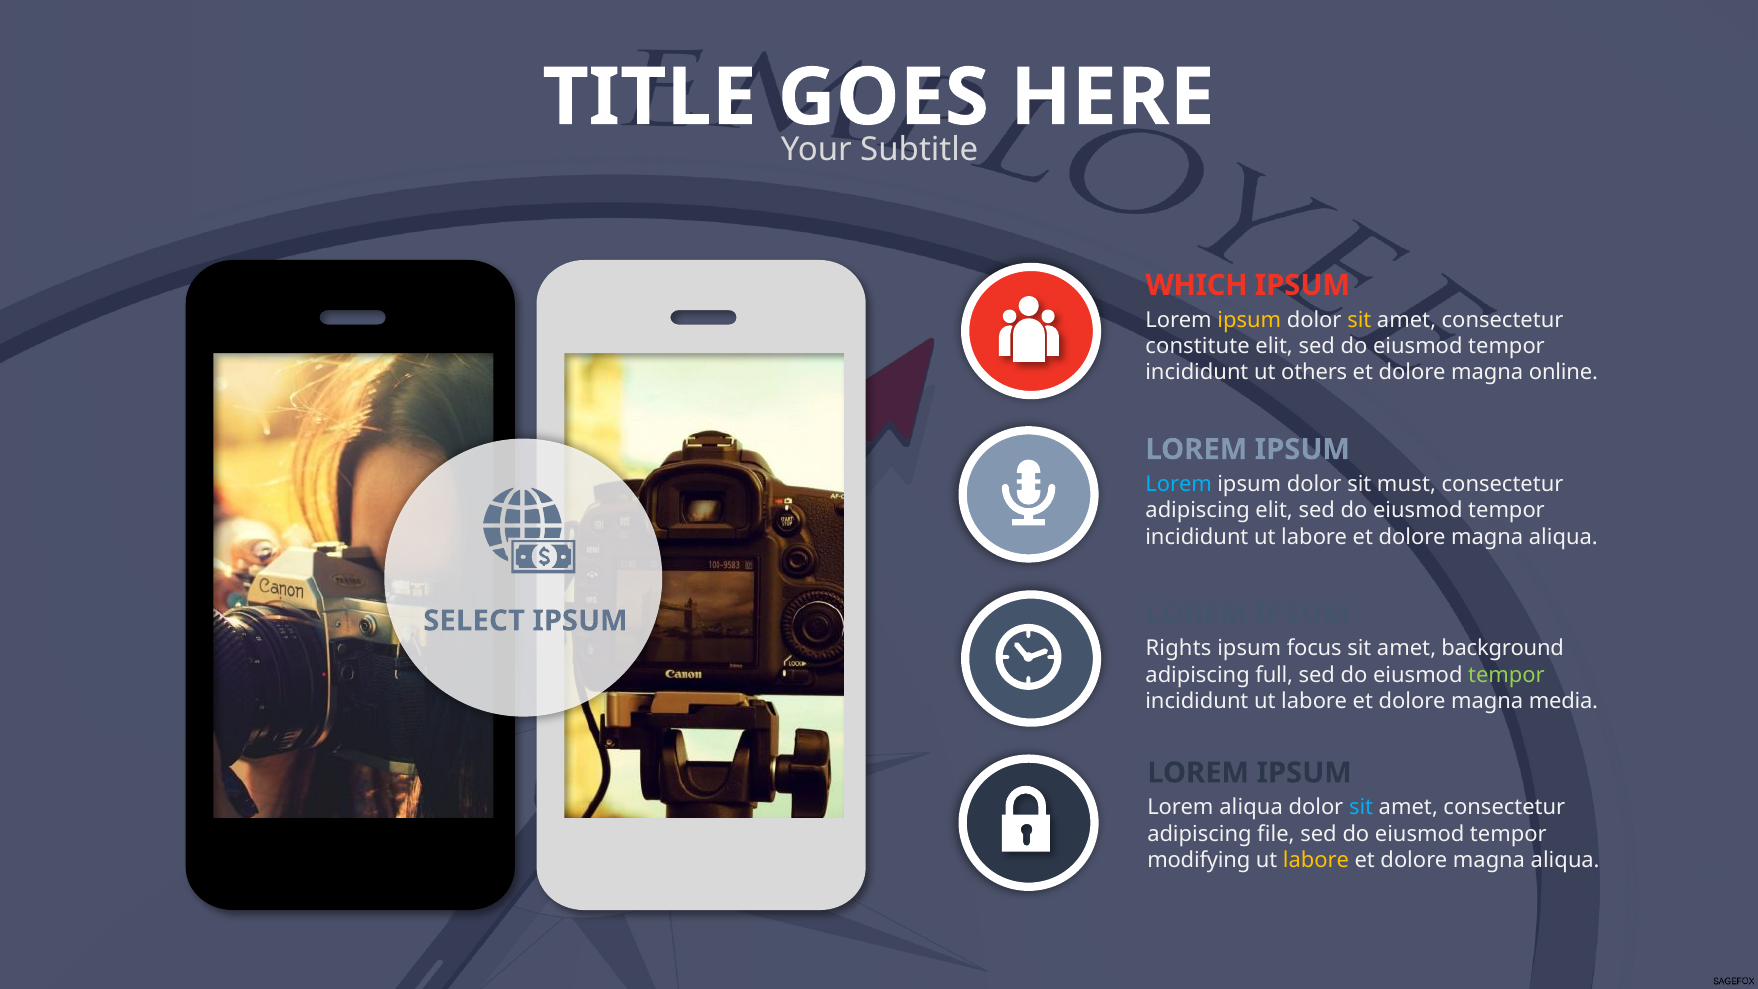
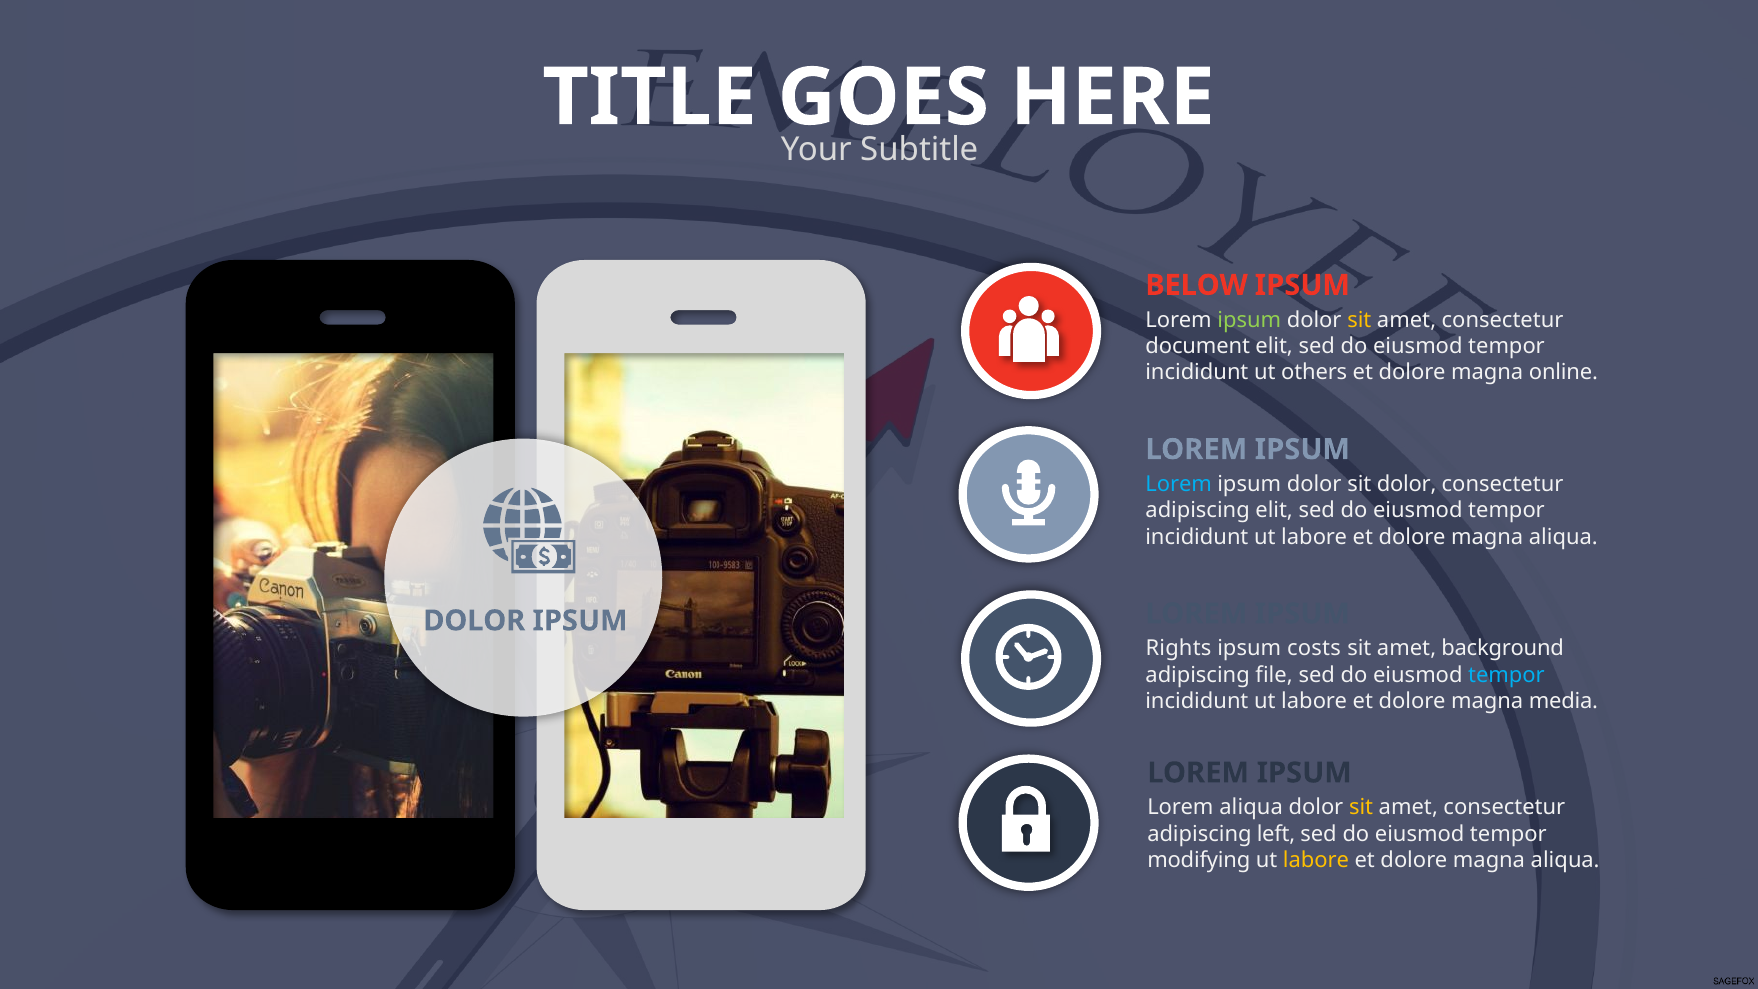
WHICH: WHICH -> BELOW
ipsum at (1249, 320) colour: yellow -> light green
constitute: constitute -> document
sit must: must -> dolor
SELECT at (474, 621): SELECT -> DOLOR
focus: focus -> costs
full: full -> file
tempor at (1506, 675) colour: light green -> light blue
sit at (1361, 807) colour: light blue -> yellow
file: file -> left
